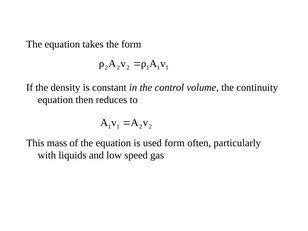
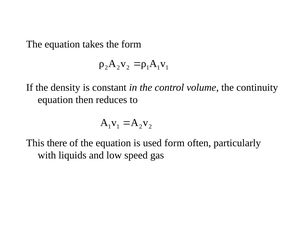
mass: mass -> there
